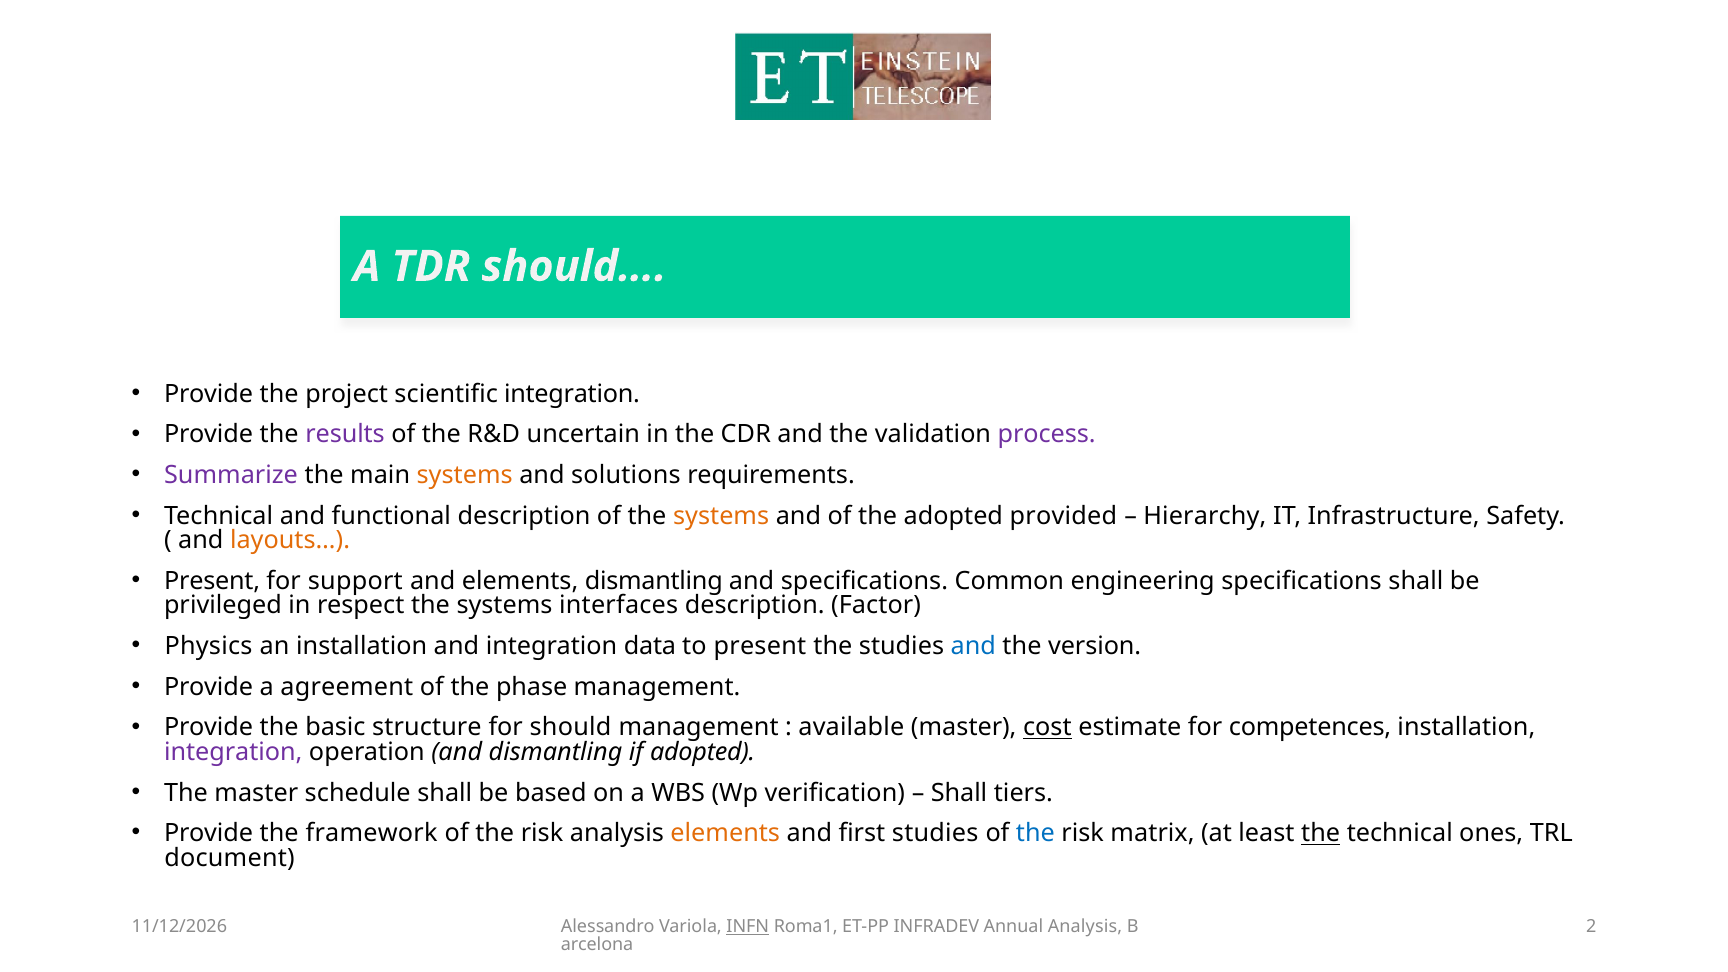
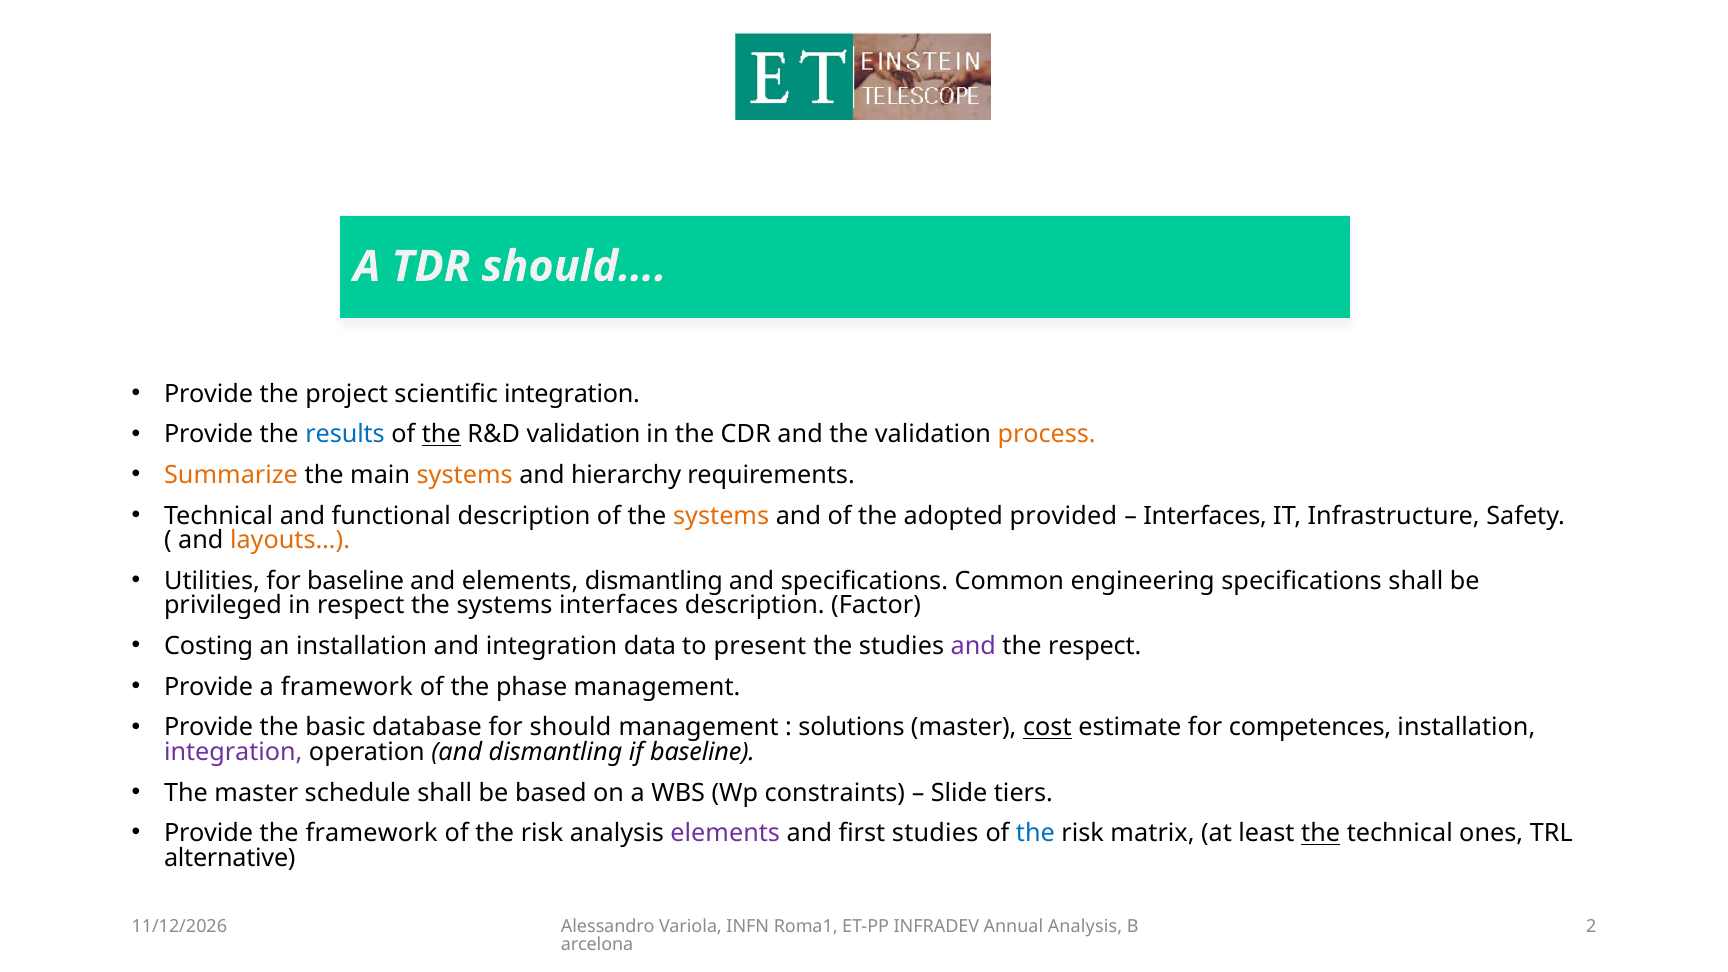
results colour: purple -> blue
the at (441, 435) underline: none -> present
R&D uncertain: uncertain -> validation
process colour: purple -> orange
Summarize colour: purple -> orange
solutions: solutions -> hierarchy
Hierarchy at (1205, 516): Hierarchy -> Interfaces
Present at (212, 581): Present -> Utilities
for support: support -> baseline
Physics: Physics -> Costing
and at (973, 646) colour: blue -> purple
the version: version -> respect
a agreement: agreement -> framework
structure: structure -> database
available: available -> solutions
if adopted: adopted -> baseline
verification: verification -> constraints
Shall at (959, 793): Shall -> Slide
elements at (725, 833) colour: orange -> purple
document: document -> alternative
INFN underline: present -> none
